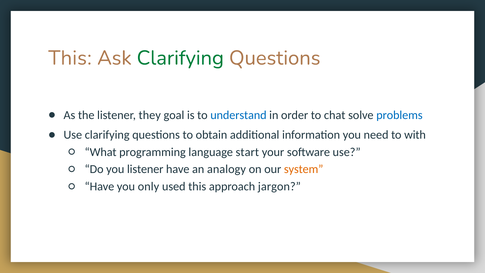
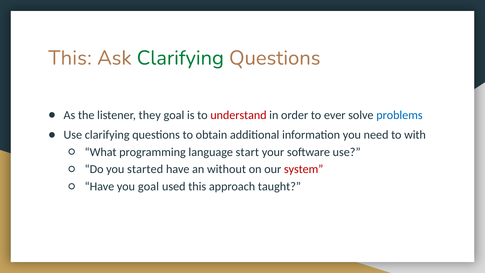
understand colour: blue -> red
chat: chat -> ever
you listener: listener -> started
analogy: analogy -> without
system colour: orange -> red
you only: only -> goal
jargon: jargon -> taught
